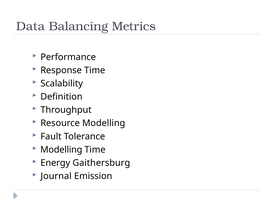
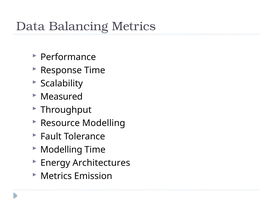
Definition: Definition -> Measured
Gaithersburg: Gaithersburg -> Architectures
Journal at (56, 176): Journal -> Metrics
